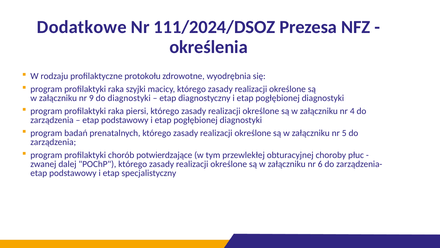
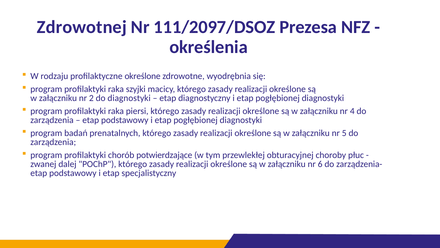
Dodatkowe: Dodatkowe -> Zdrowotnej
111/2024/DSOZ: 111/2024/DSOZ -> 111/2097/DSOZ
profilaktyczne protokołu: protokołu -> określone
9: 9 -> 2
